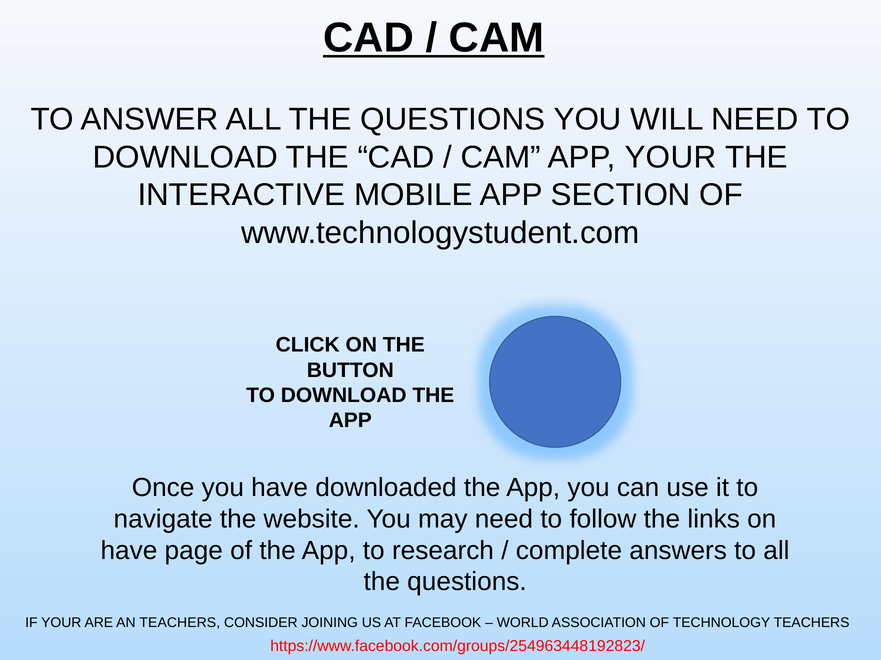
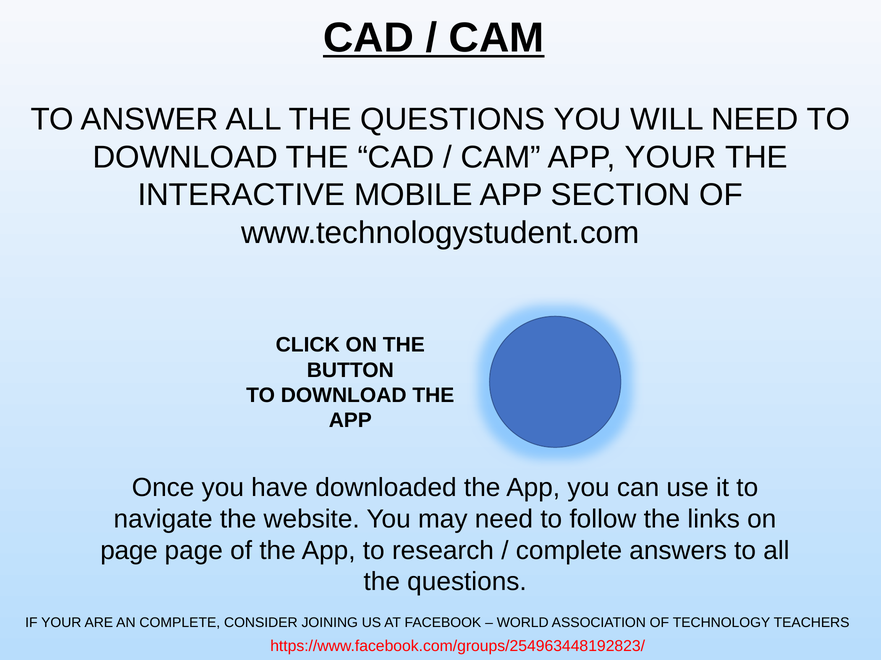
have at (129, 551): have -> page
AN TEACHERS: TEACHERS -> COMPLETE
